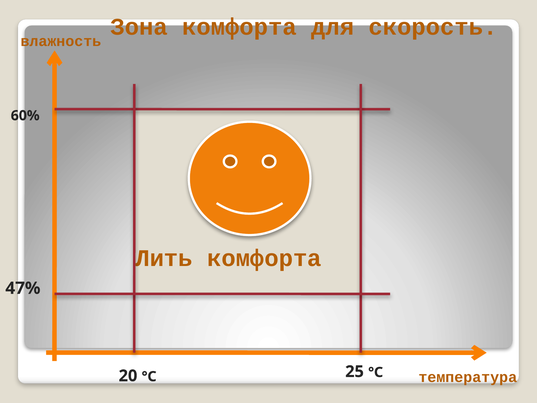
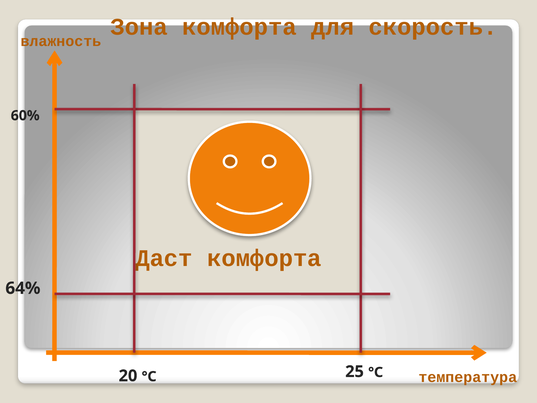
Лить: Лить -> Даст
47%: 47% -> 64%
